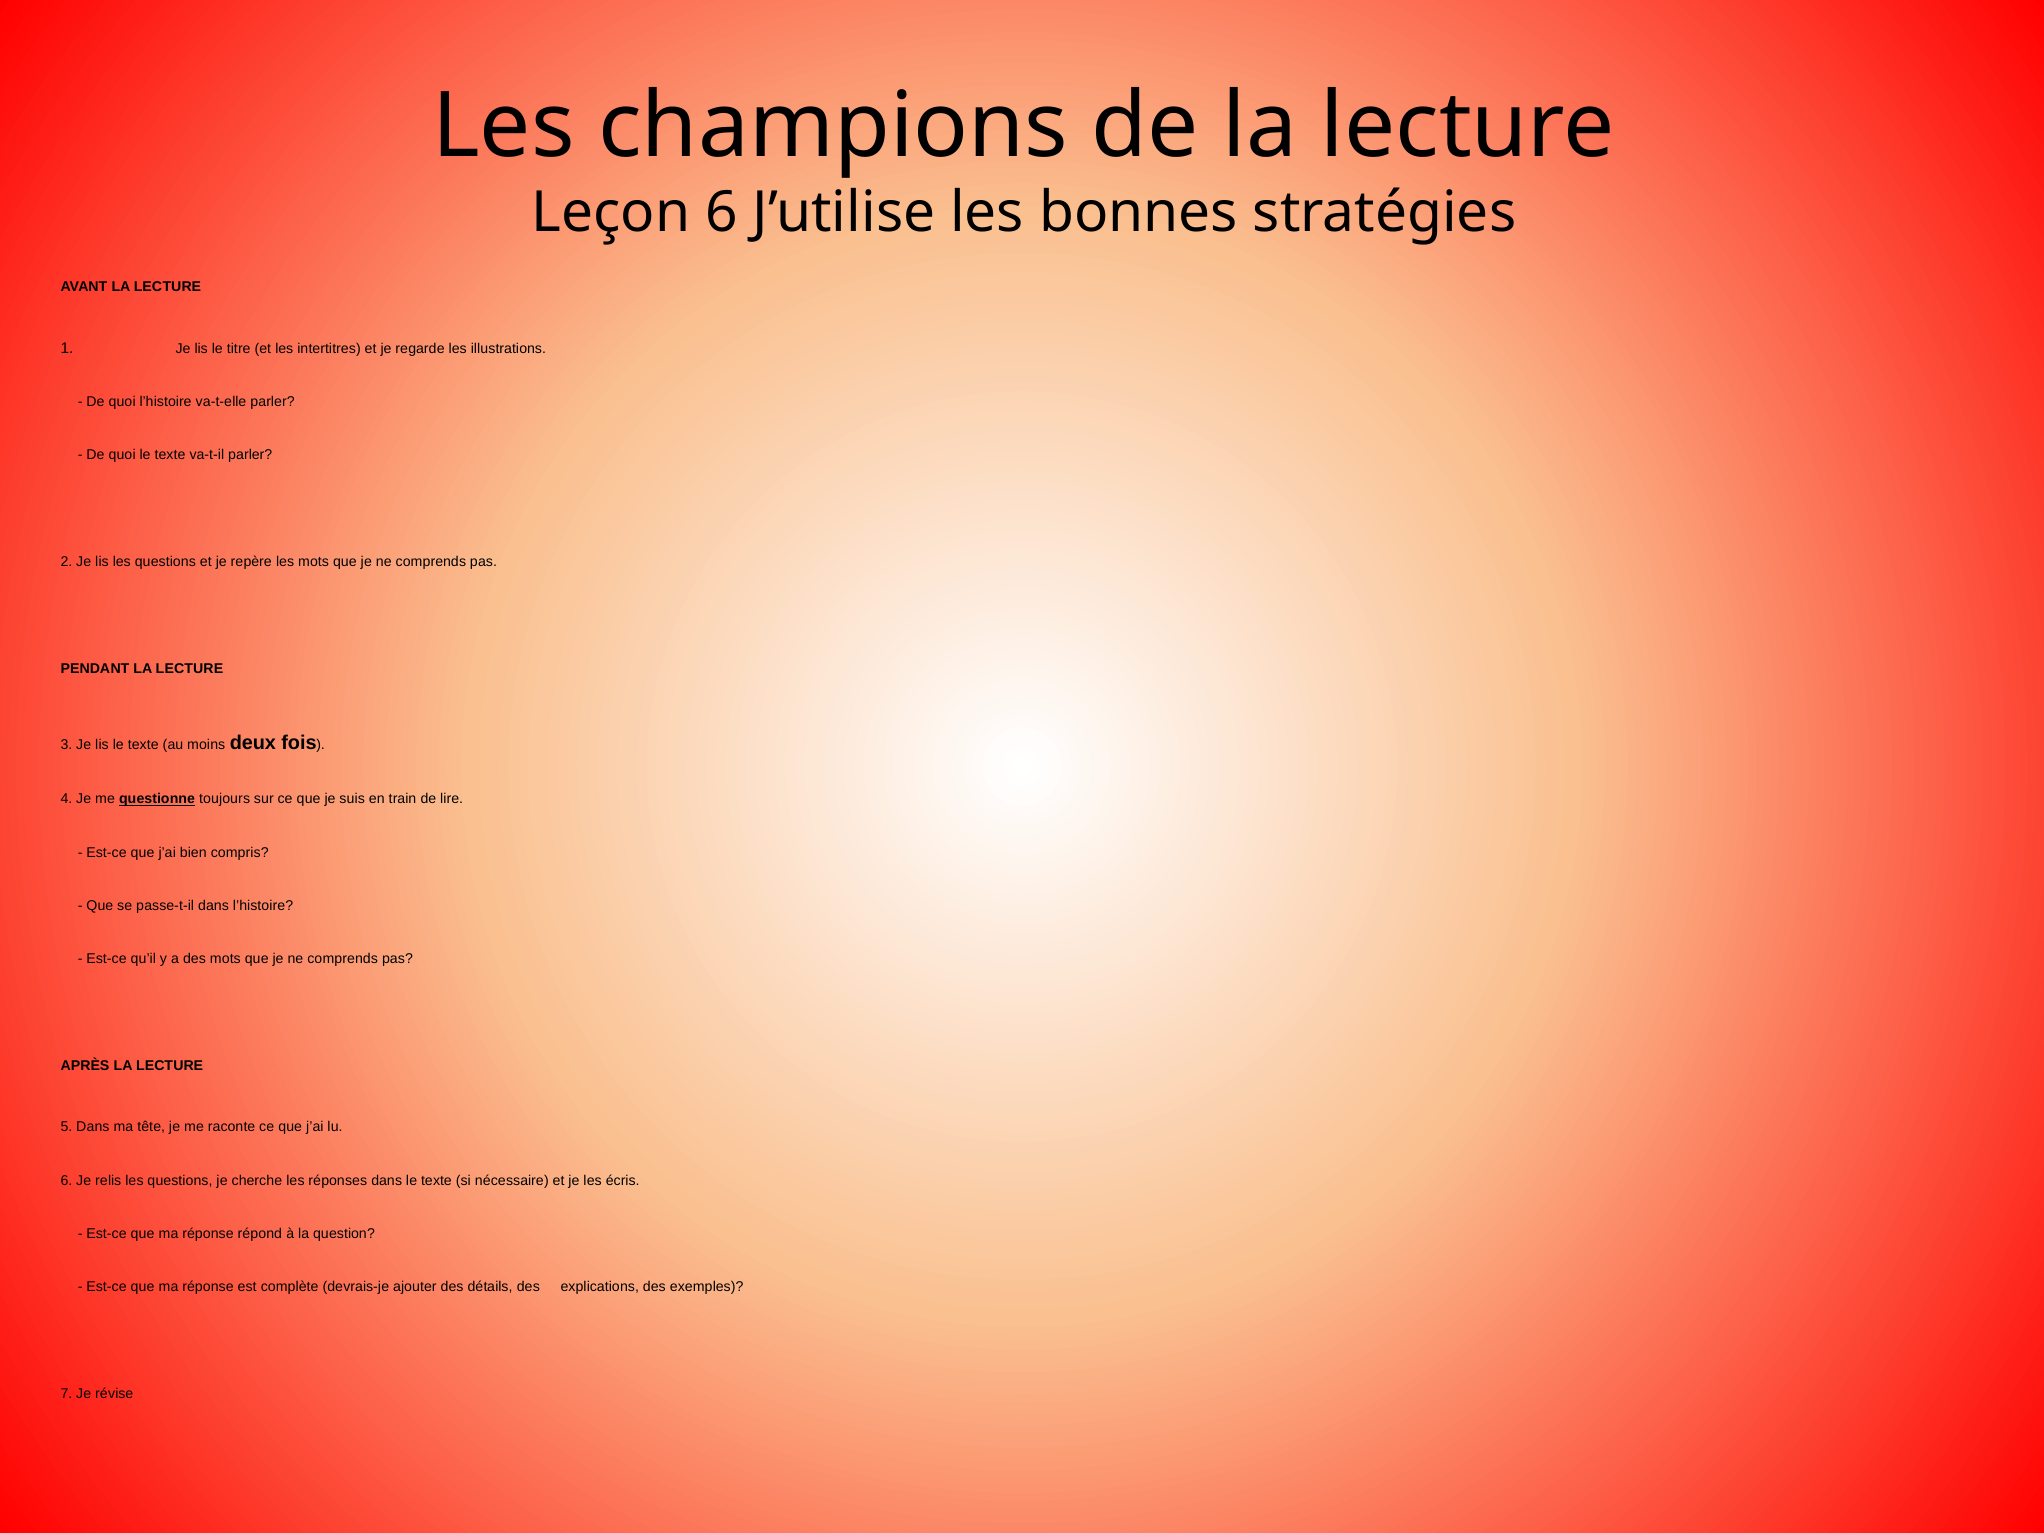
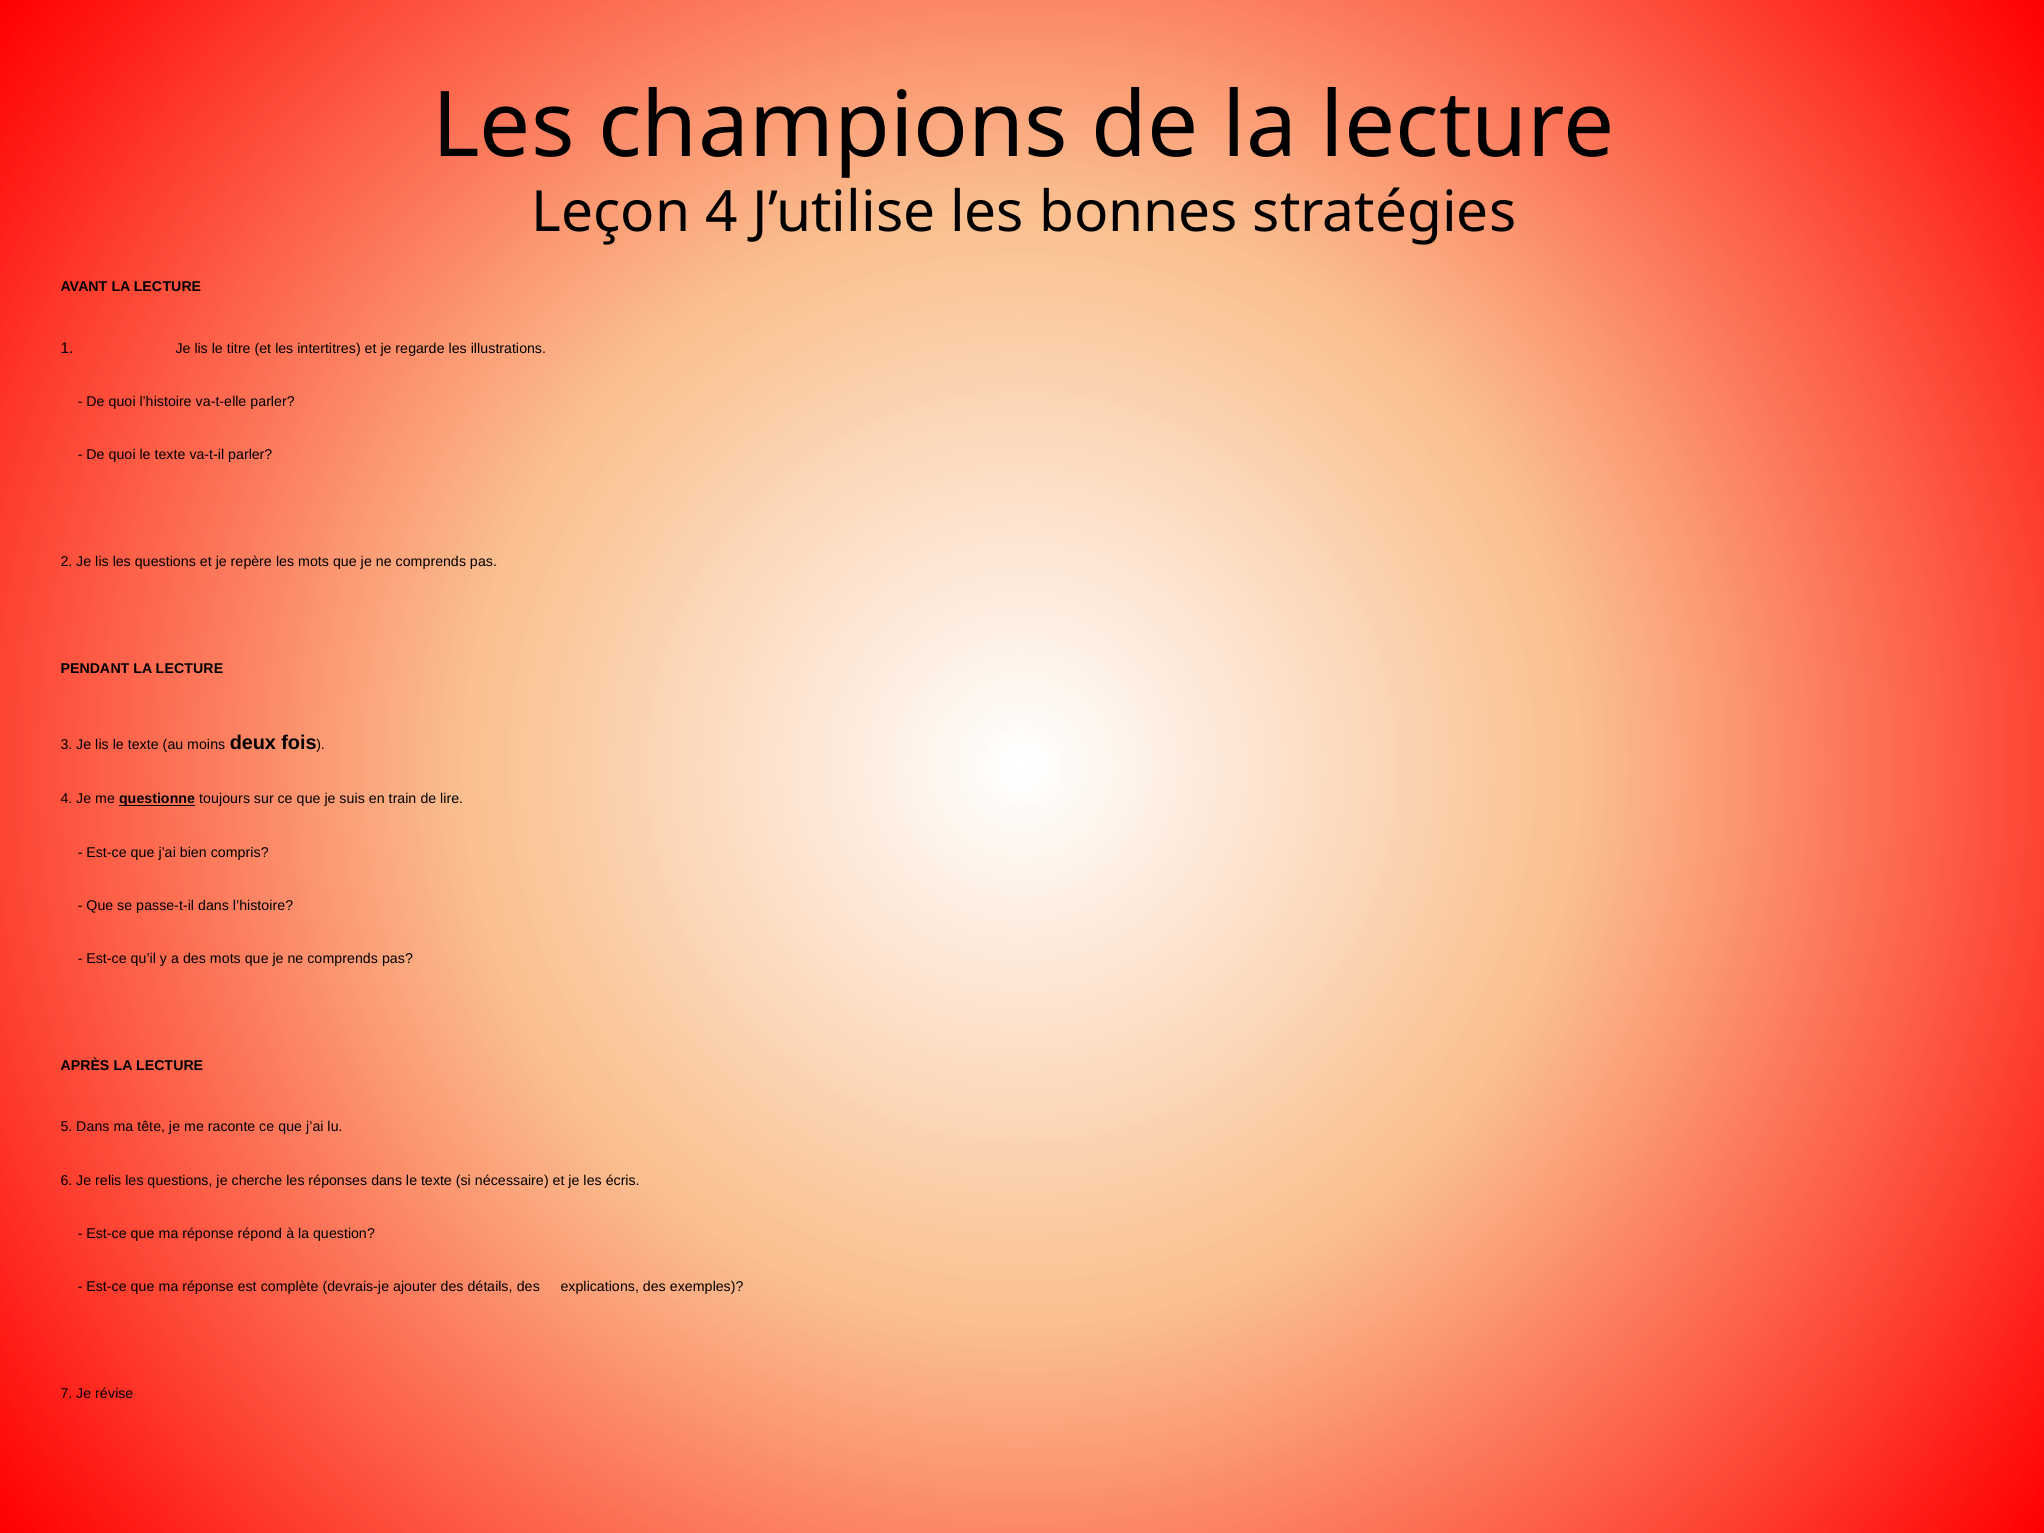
Leçon 6: 6 -> 4
